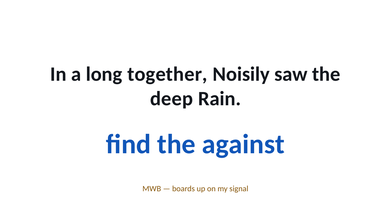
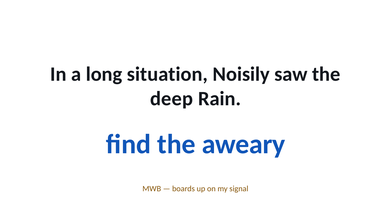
together: together -> situation
against: against -> aweary
